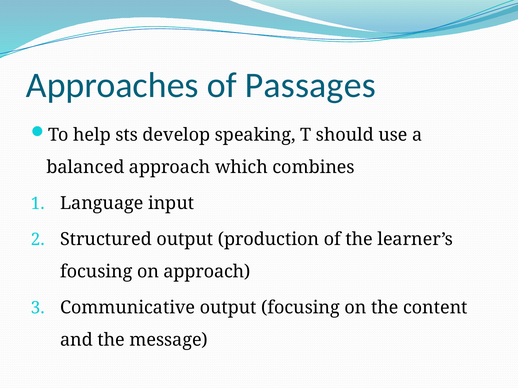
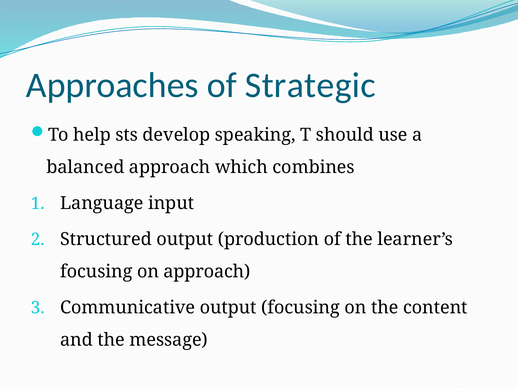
Passages: Passages -> Strategic
